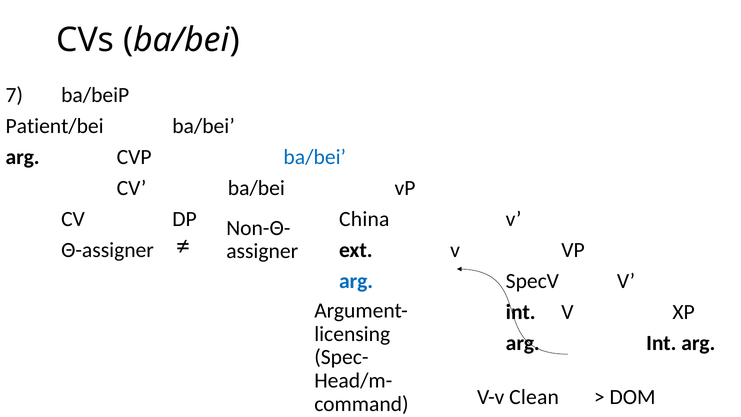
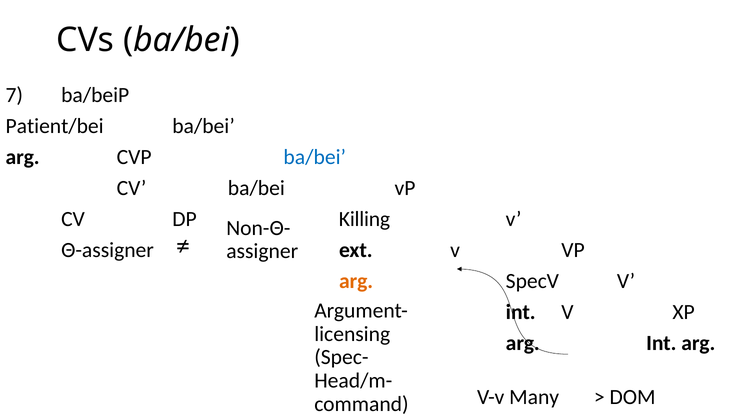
China: China -> Killing
arg at (356, 281) colour: blue -> orange
Clean: Clean -> Many
